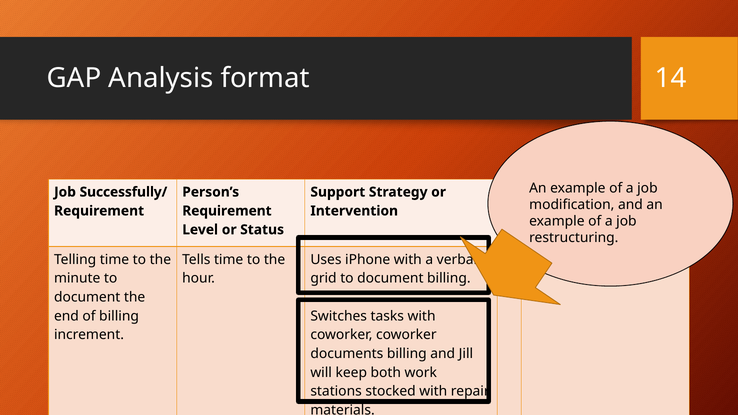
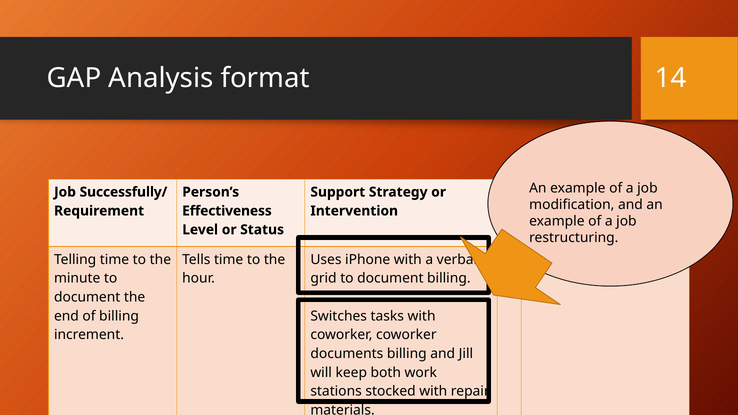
Requirement at (227, 211): Requirement -> Effectiveness
